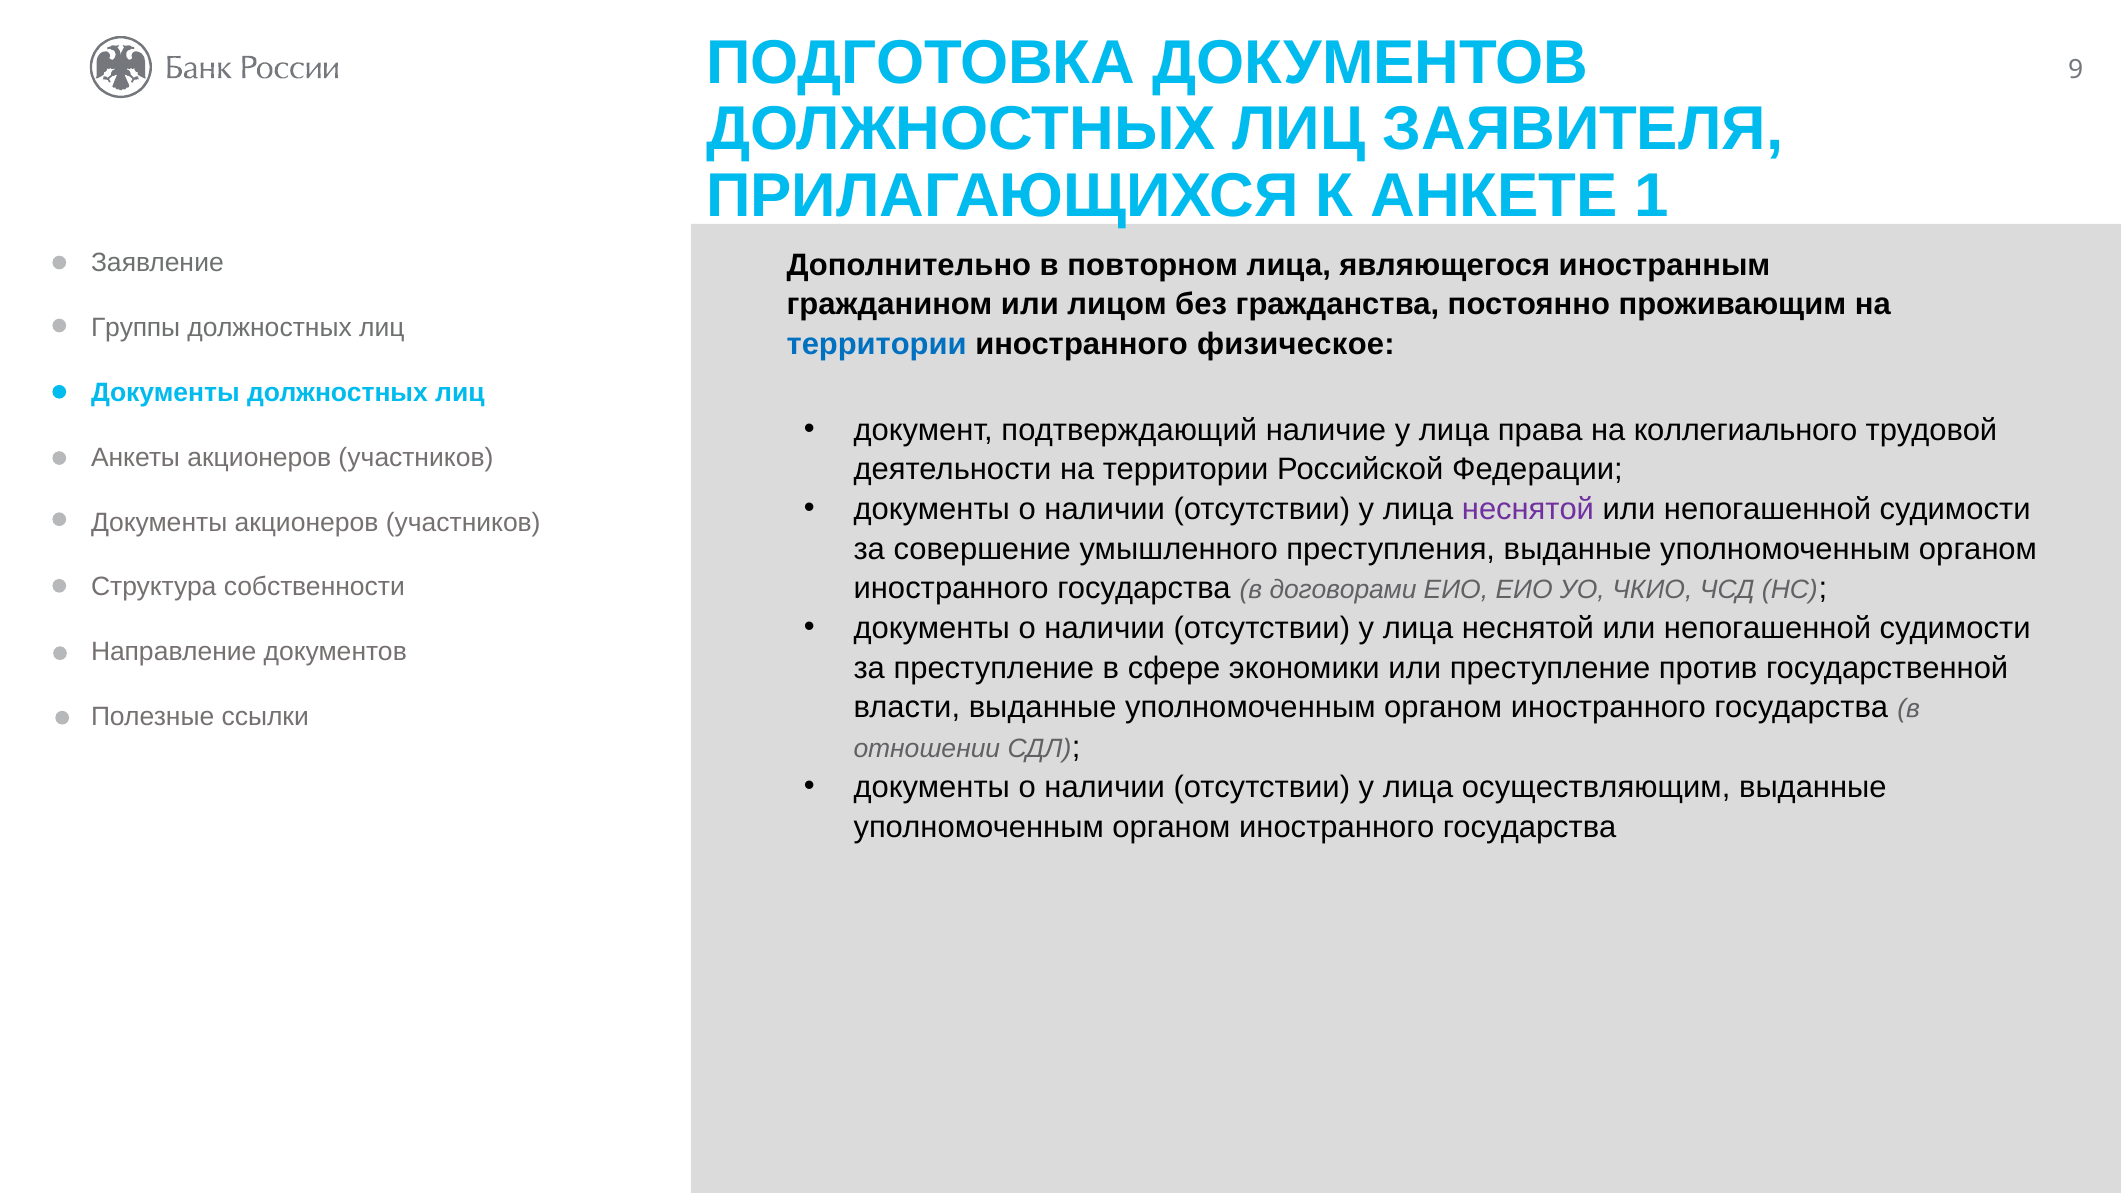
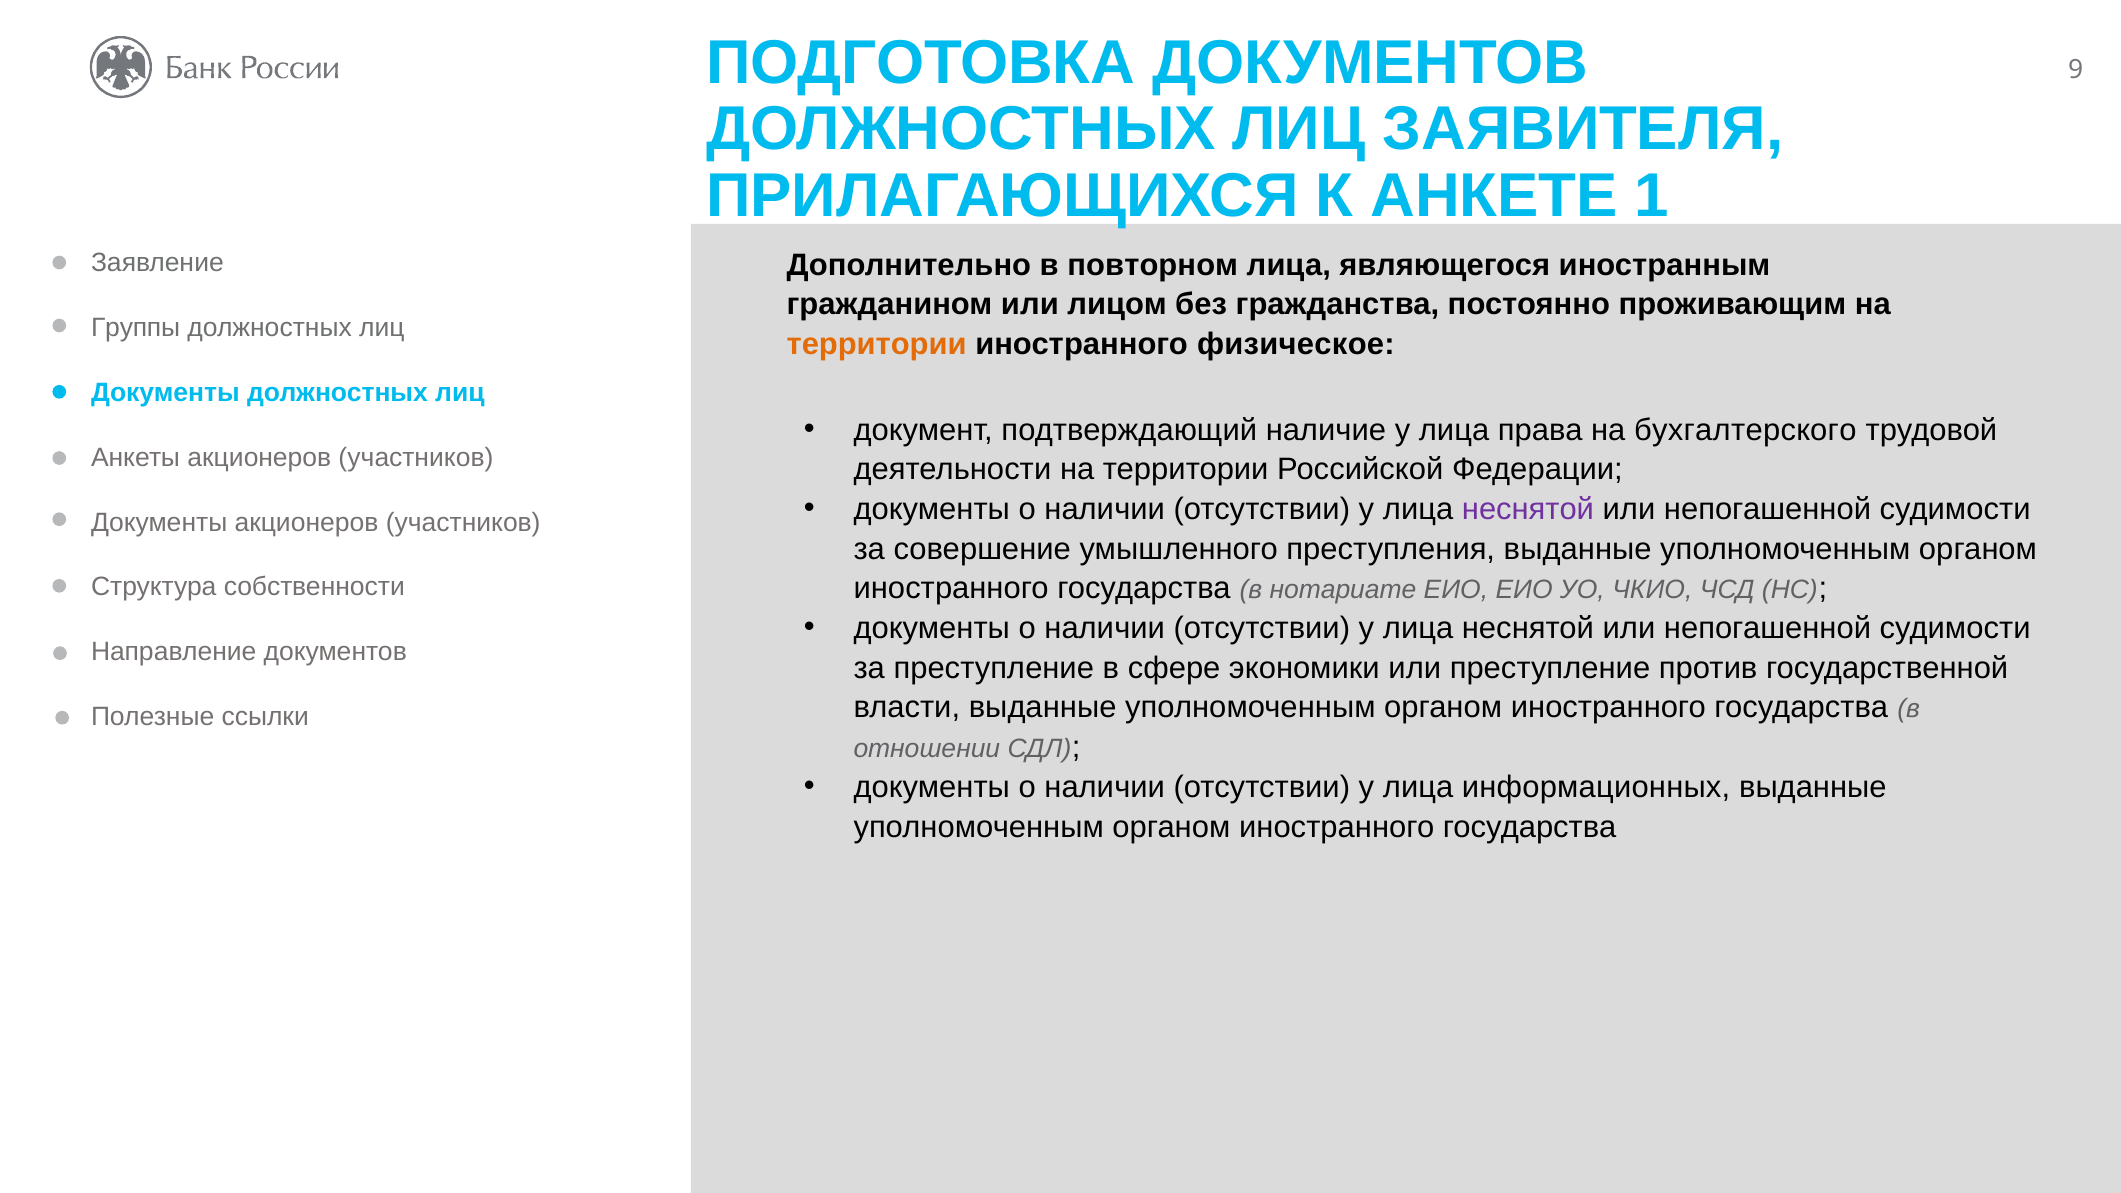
территории at (877, 344) colour: blue -> orange
коллегиального: коллегиального -> бухгалтерского
договорами: договорами -> нотариате
осуществляющим: осуществляющим -> информационных
